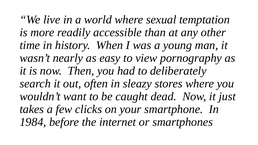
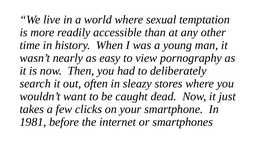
1984: 1984 -> 1981
